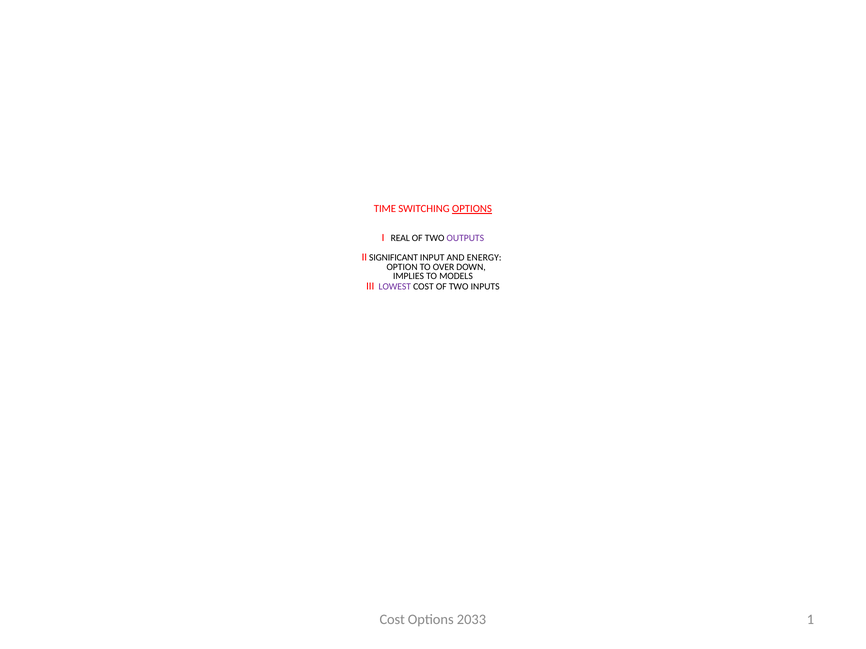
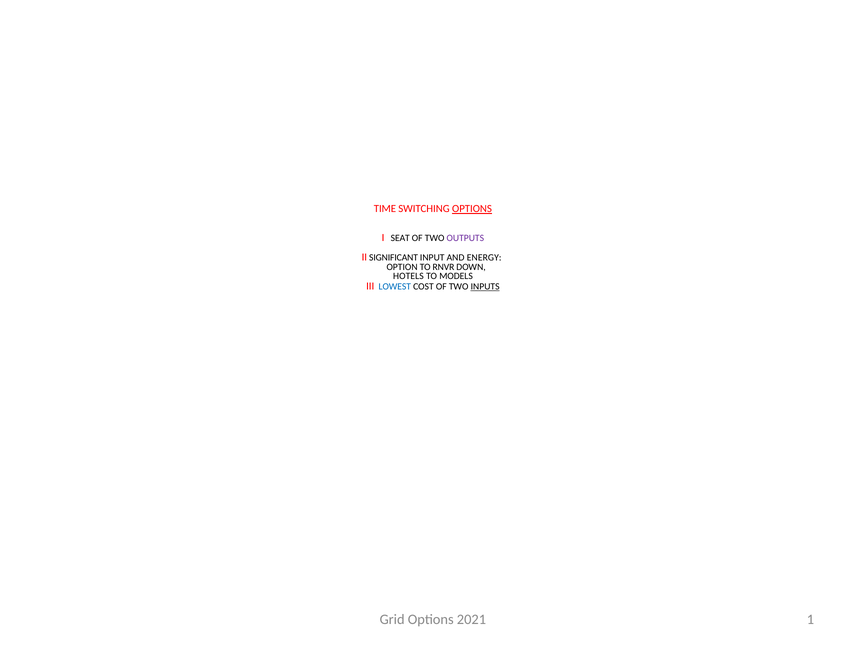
REAL: REAL -> SEAT
OVER: OVER -> RNVR
IMPLIES: IMPLIES -> HOTELS
LOWEST colour: purple -> blue
INPUTS underline: none -> present
Cost at (392, 620): Cost -> Grid
2033: 2033 -> 2021
